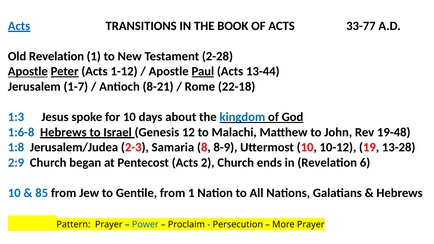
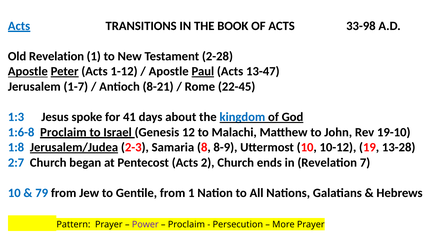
33-77: 33-77 -> 33-98
13-44: 13-44 -> 13-47
22-18: 22-18 -> 22-45
for 10: 10 -> 41
1:6-8 Hebrews: Hebrews -> Proclaim
19-48: 19-48 -> 19-10
Jerusalem/Judea underline: none -> present
2:9: 2:9 -> 2:7
6: 6 -> 7
85: 85 -> 79
Power colour: blue -> purple
